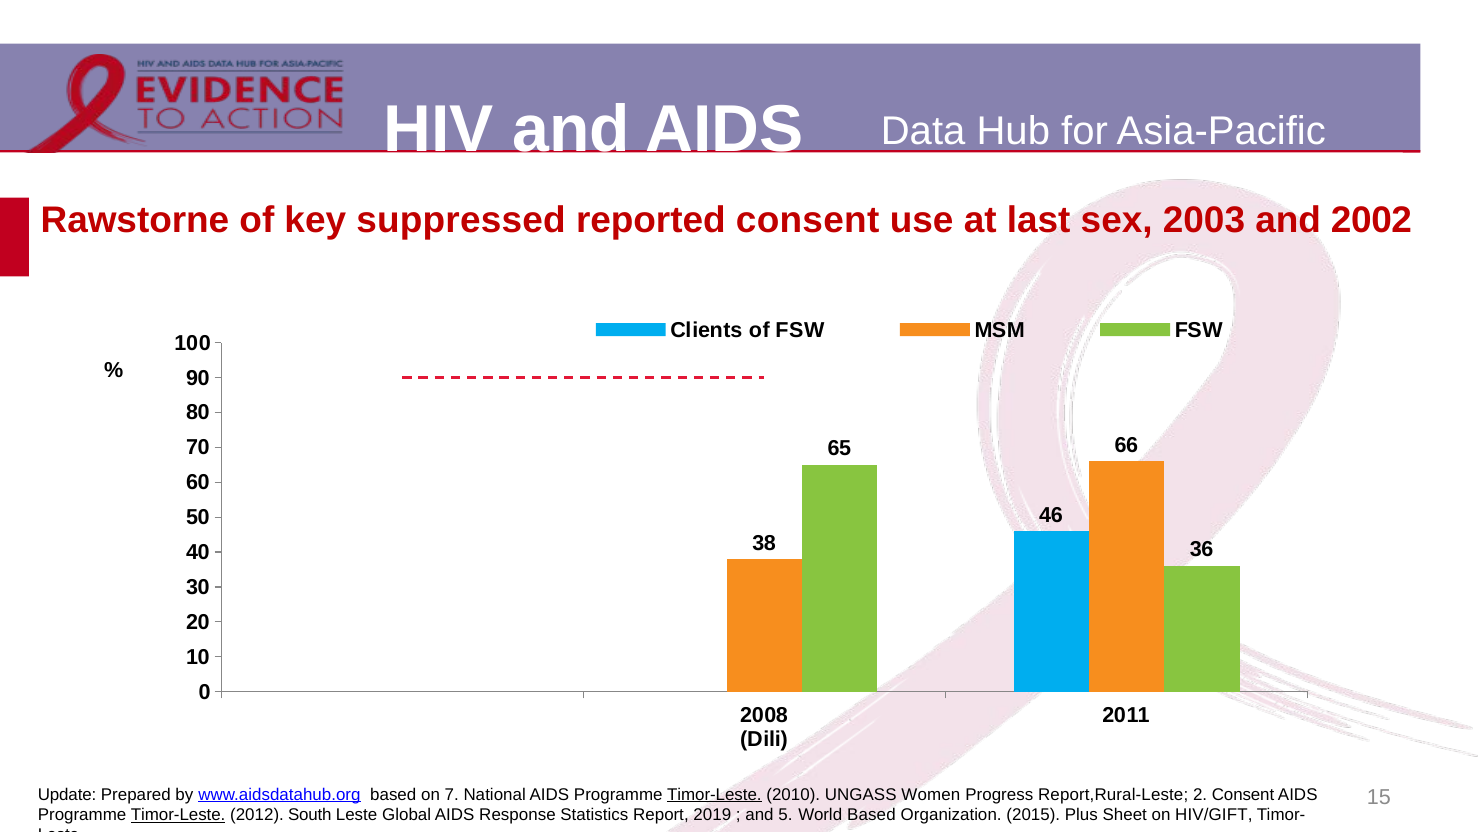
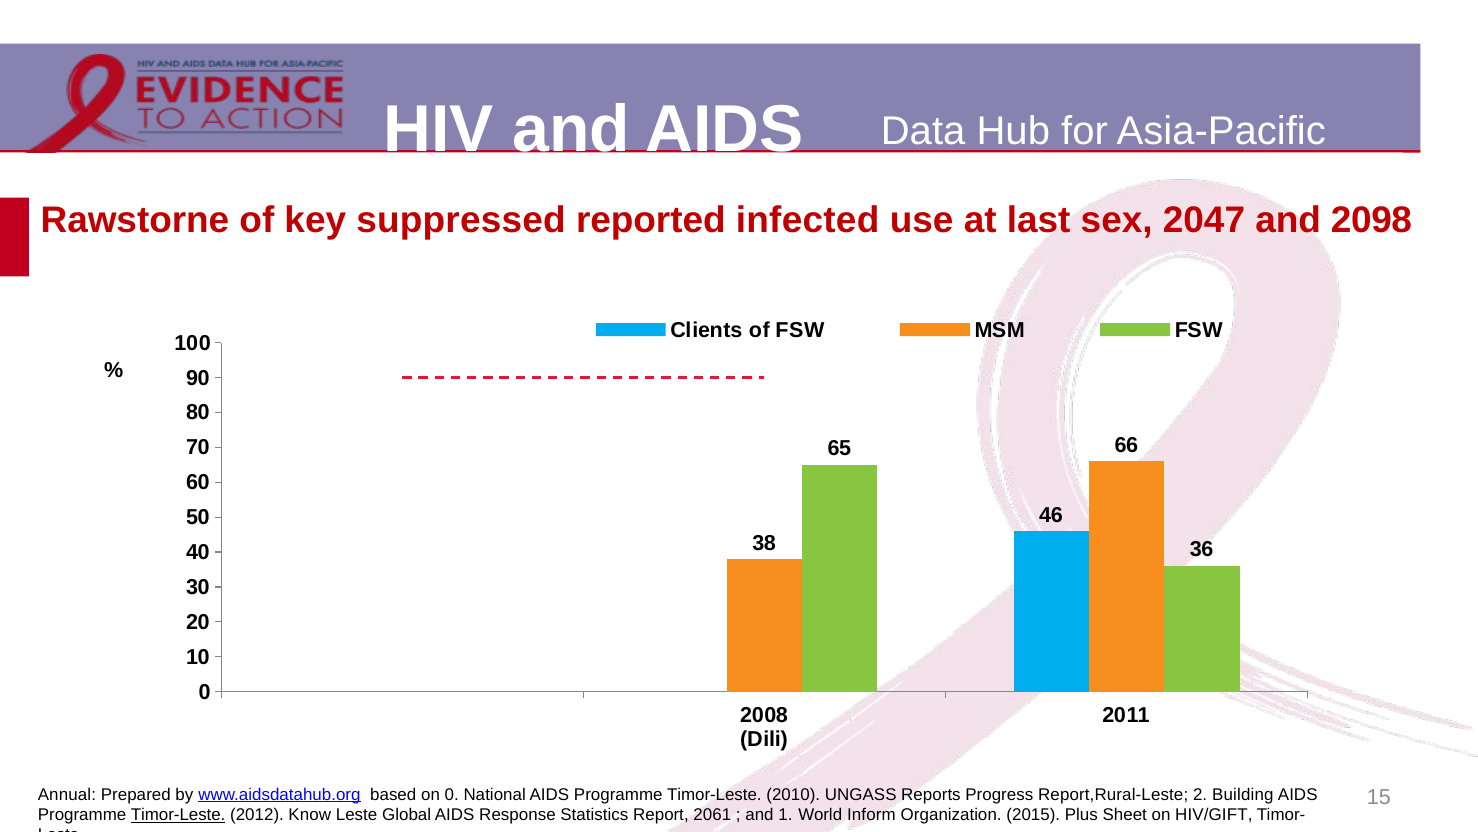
reported consent: consent -> infected
2003: 2003 -> 2047
2002: 2002 -> 2098
Update: Update -> Annual
on 7: 7 -> 0
Timor-Leste at (714, 794) underline: present -> none
Women: Women -> Reports
2 Consent: Consent -> Building
South: South -> Know
2019: 2019 -> 2061
5: 5 -> 1
World Based: Based -> Inform
